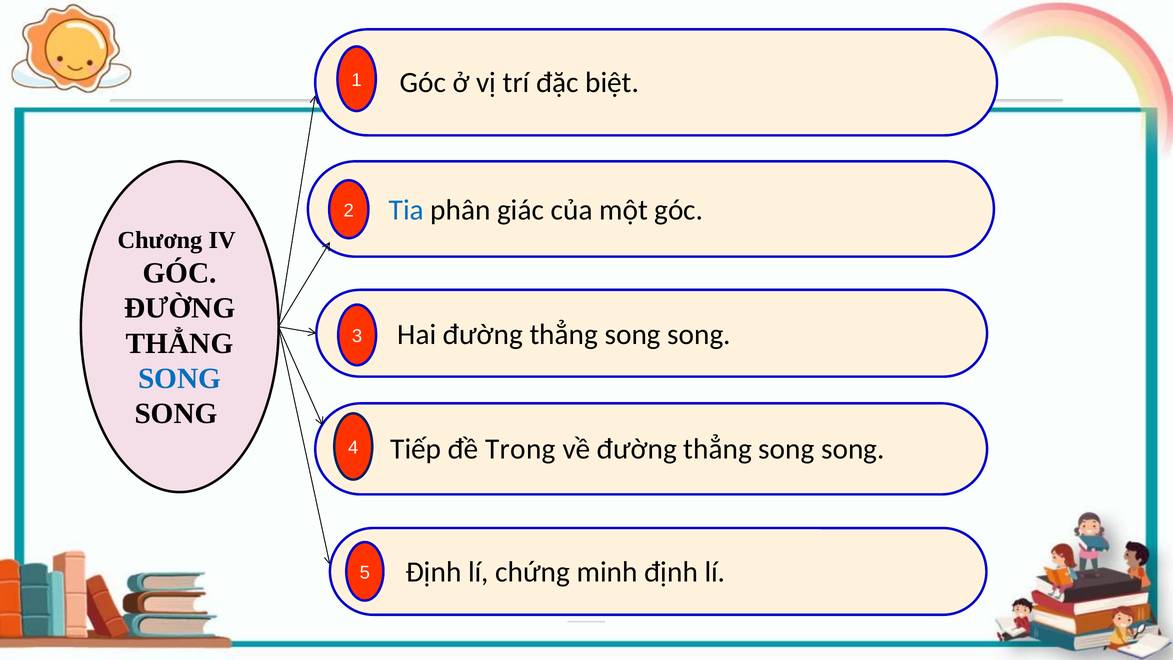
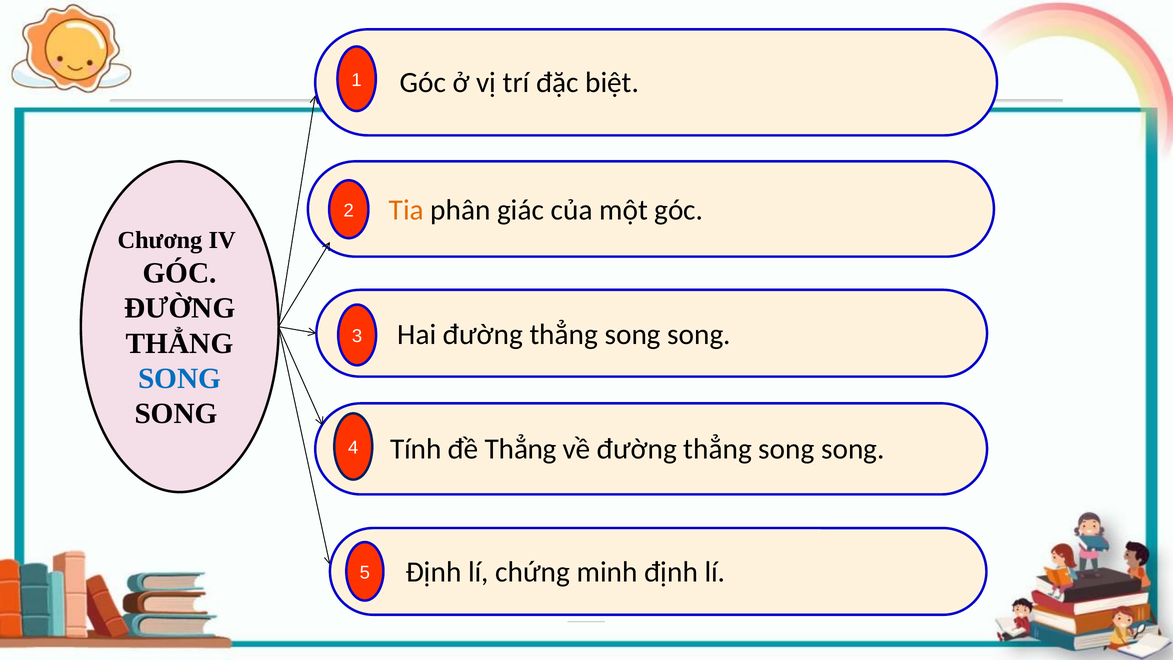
Tia colour: blue -> orange
Tiếp: Tiếp -> Tính
đề Trong: Trong -> Thẳng
